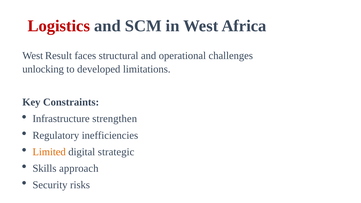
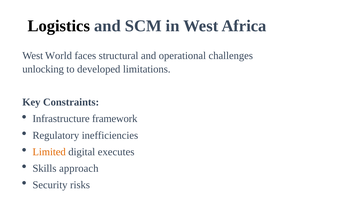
Logistics colour: red -> black
Result: Result -> World
strengthen: strengthen -> framework
strategic: strategic -> executes
